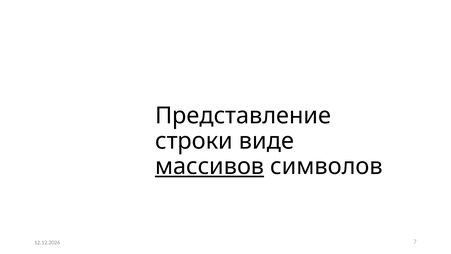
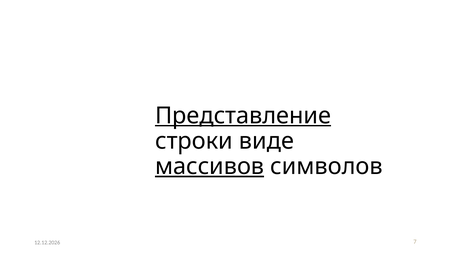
Представление underline: none -> present
